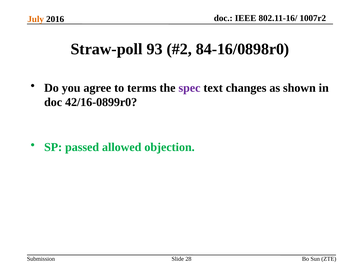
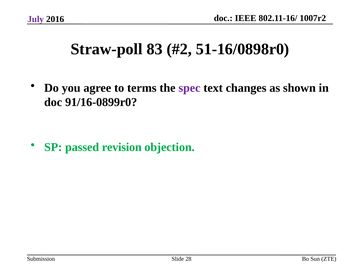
July colour: orange -> purple
93: 93 -> 83
84-16/0898r0: 84-16/0898r0 -> 51-16/0898r0
42/16-0899r0: 42/16-0899r0 -> 91/16-0899r0
allowed: allowed -> revision
